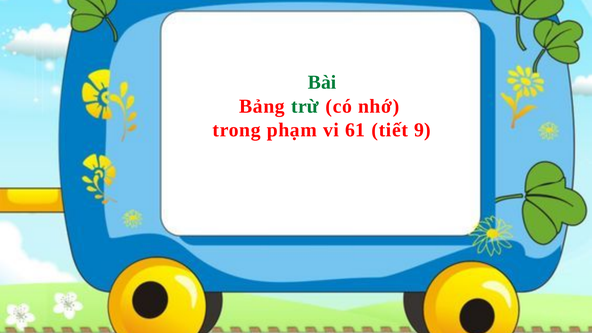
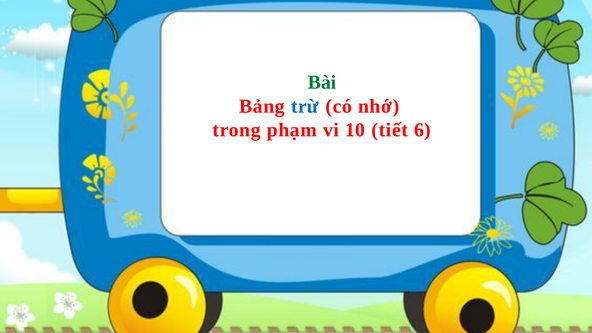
trừ colour: green -> blue
61: 61 -> 10
9: 9 -> 6
